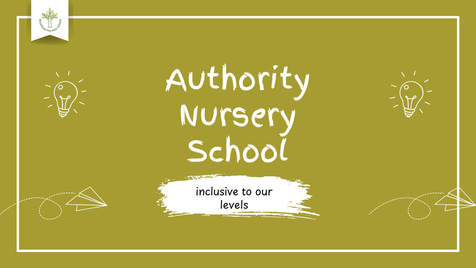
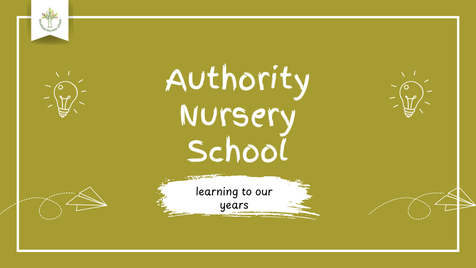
inclusive: inclusive -> learning
levels: levels -> years
